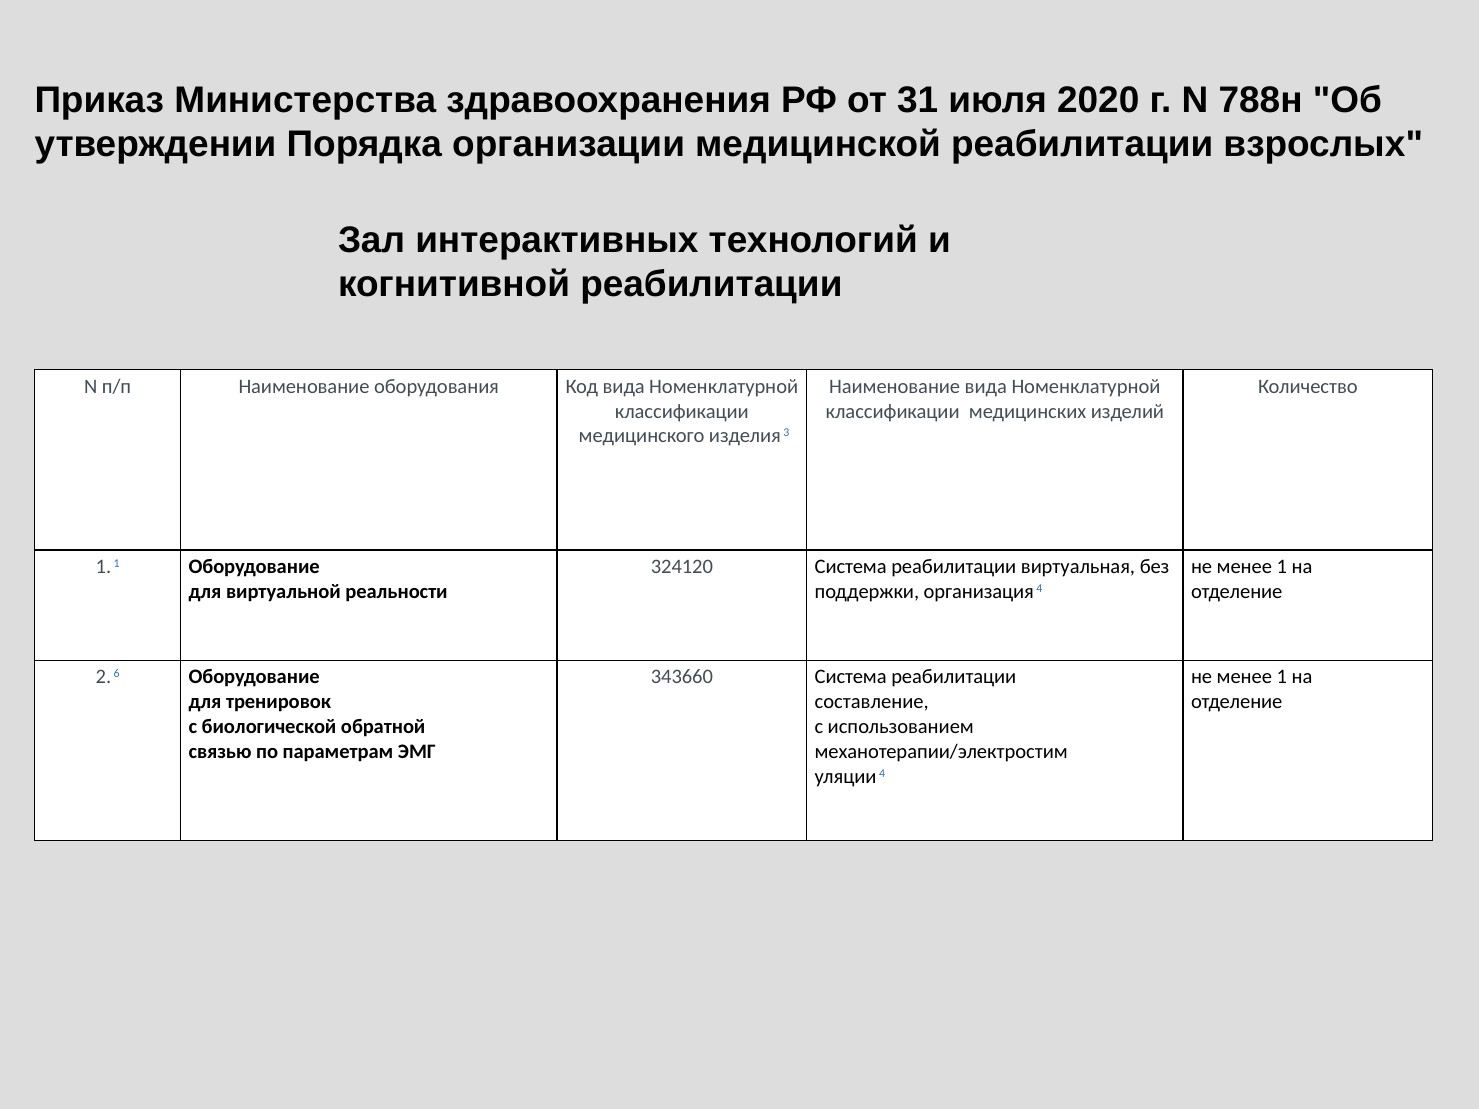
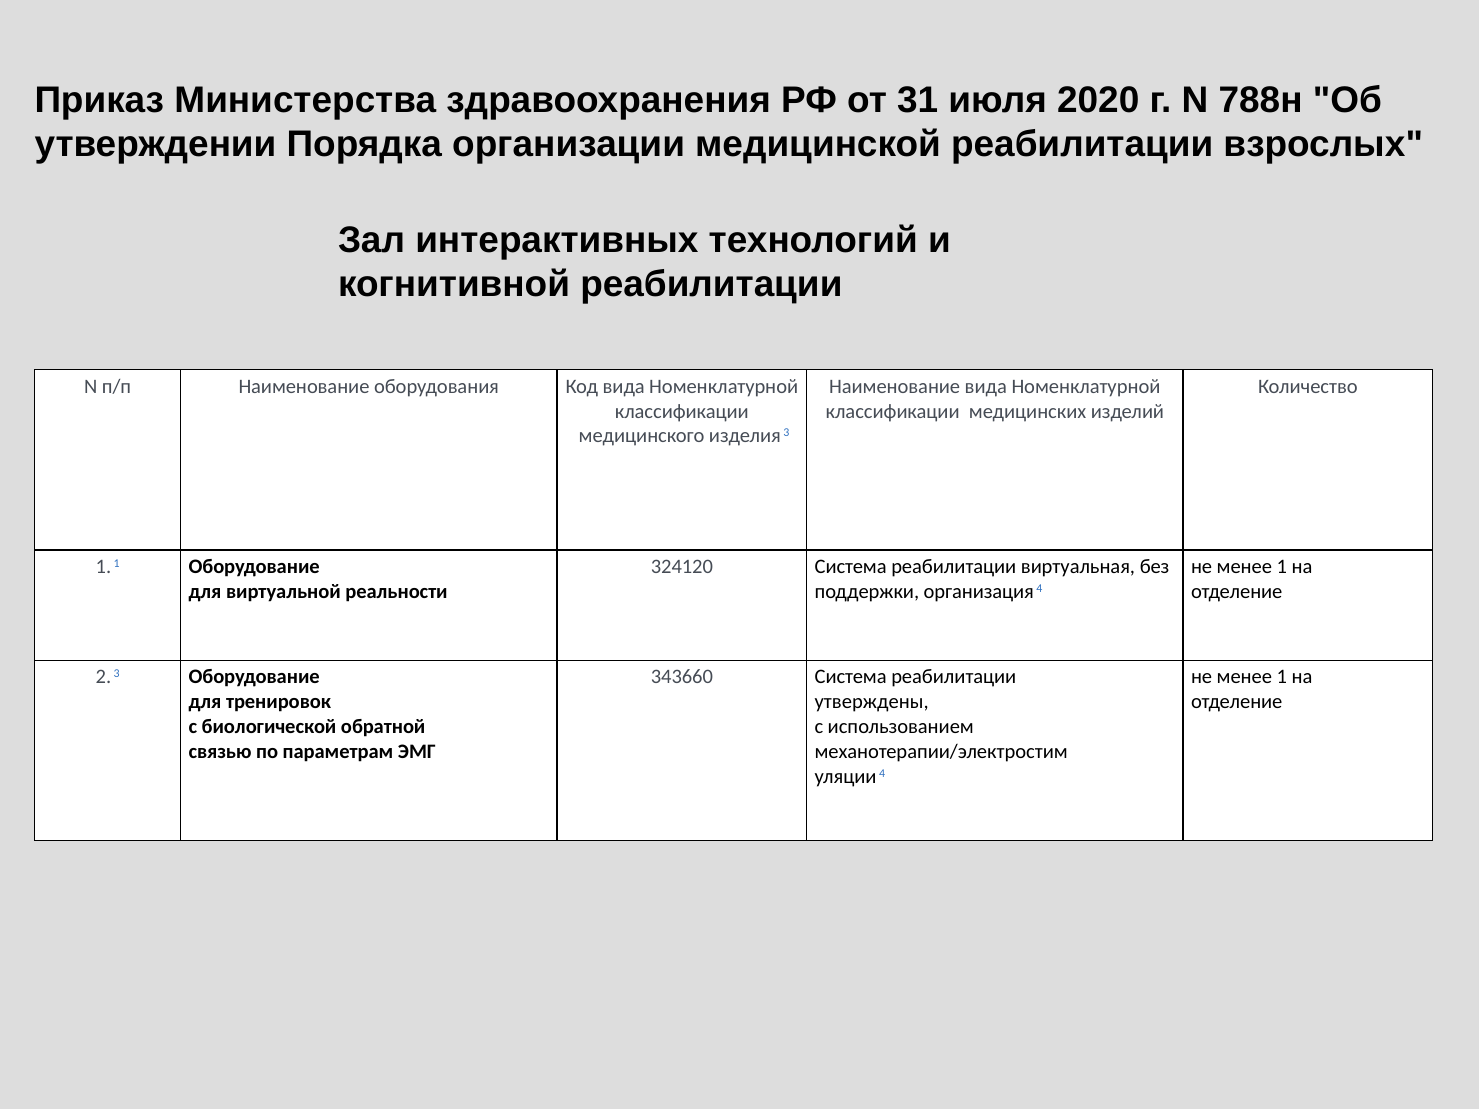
2 6: 6 -> 3
составление: составление -> утверждены
